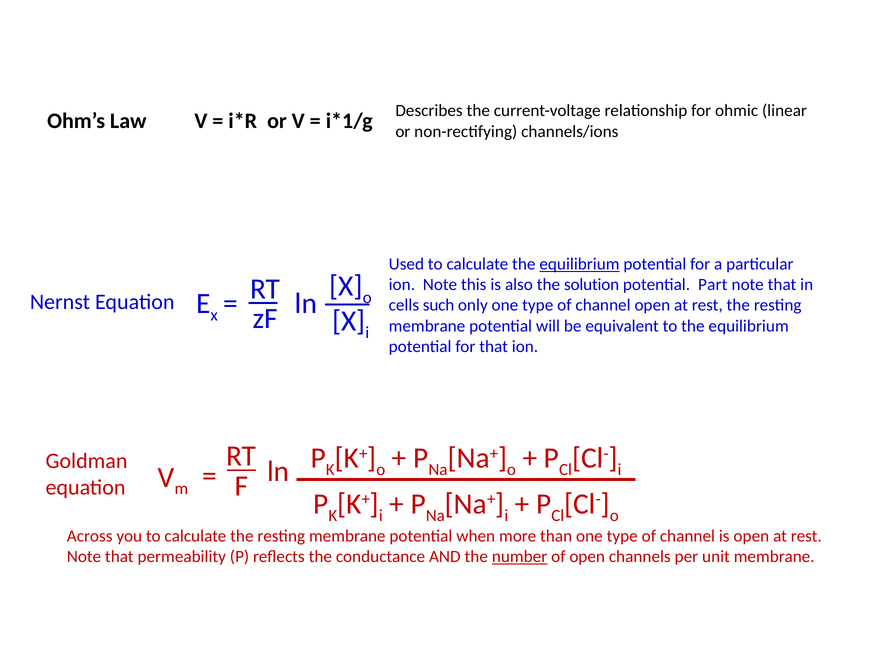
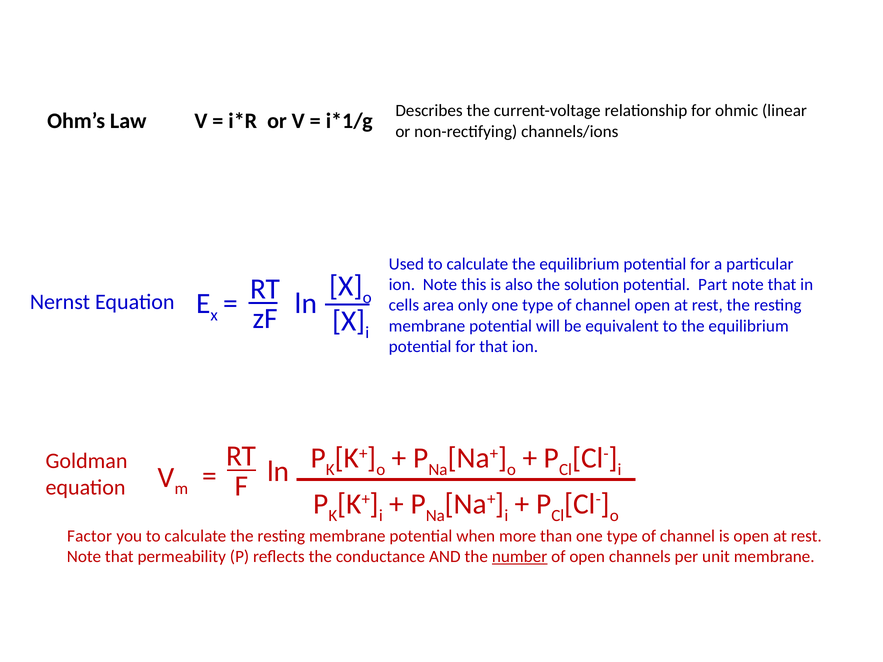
equilibrium at (579, 264) underline: present -> none
such: such -> area
Across: Across -> Factor
